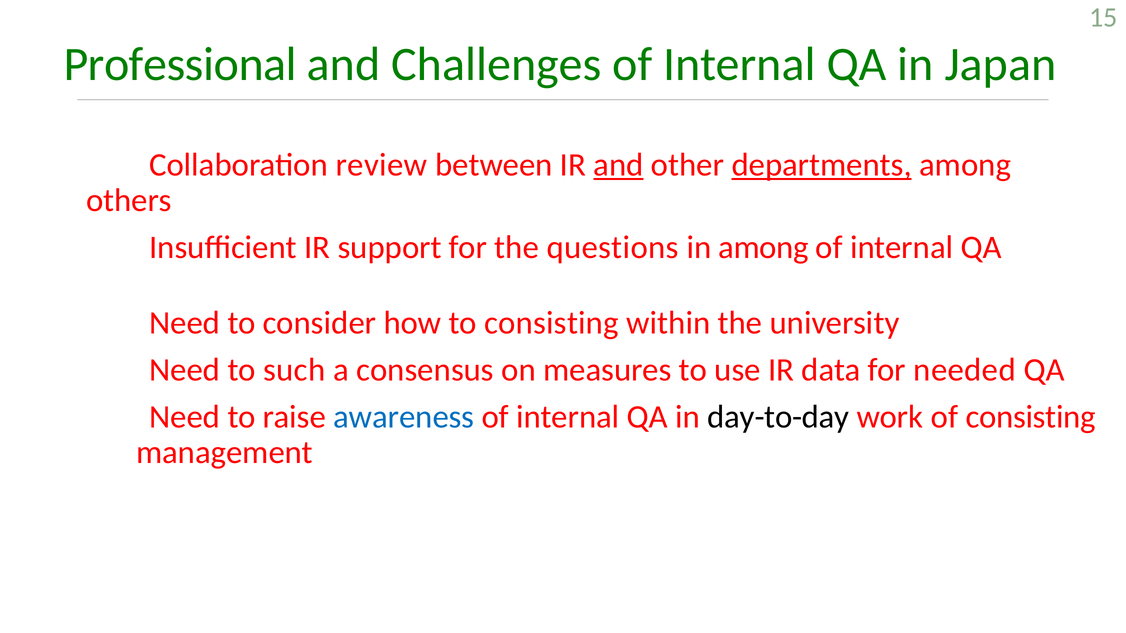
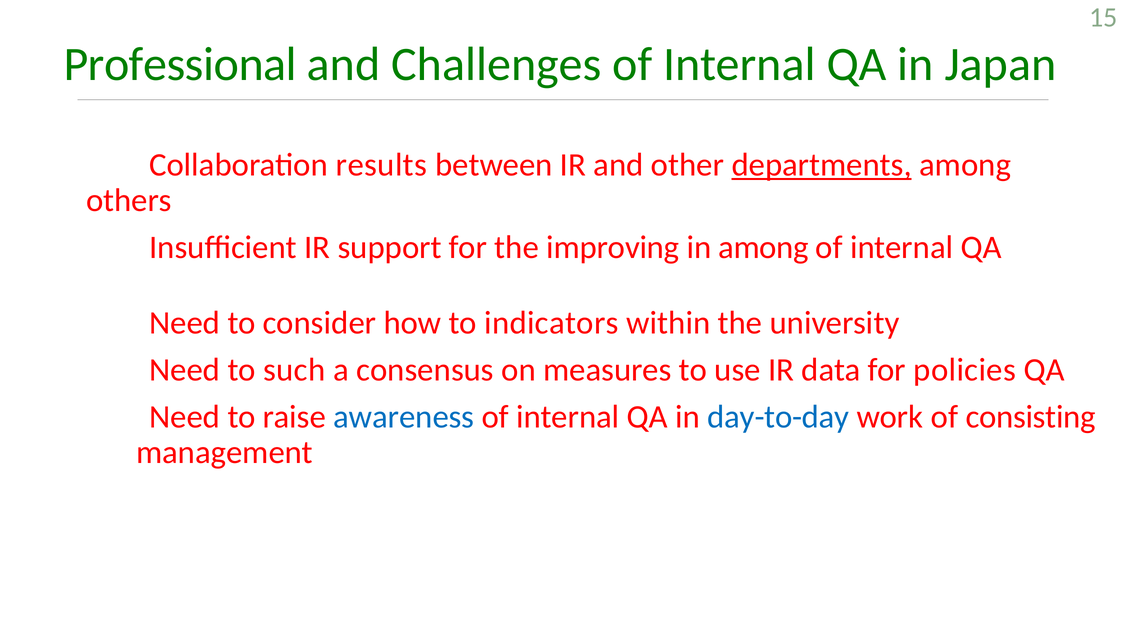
review: review -> results
and at (619, 165) underline: present -> none
questions: questions -> improving
to consisting: consisting -> indicators
needed: needed -> policies
day-to-day colour: black -> blue
